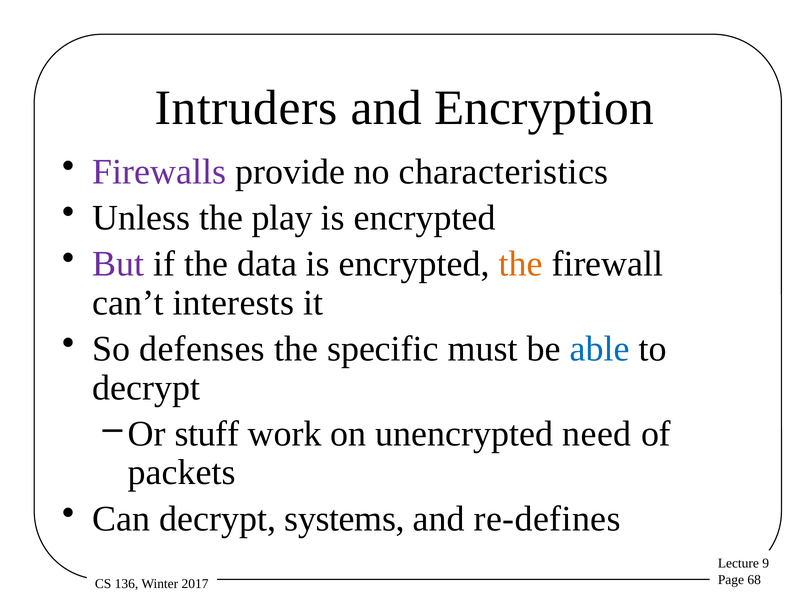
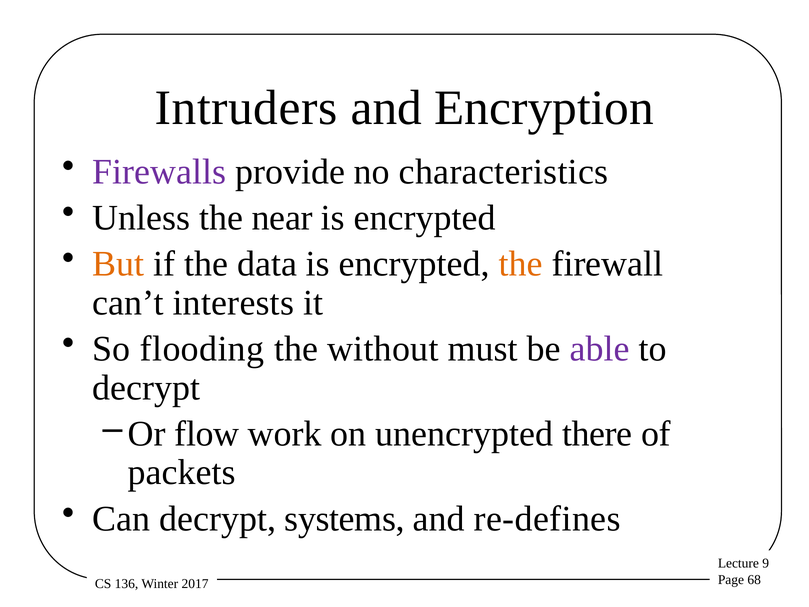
play: play -> near
But colour: purple -> orange
defenses: defenses -> flooding
specific: specific -> without
able colour: blue -> purple
stuff: stuff -> flow
need: need -> there
